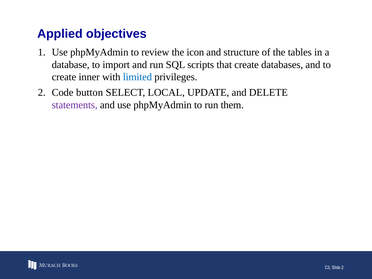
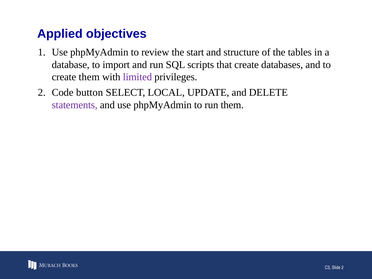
icon: icon -> start
create inner: inner -> them
limited colour: blue -> purple
